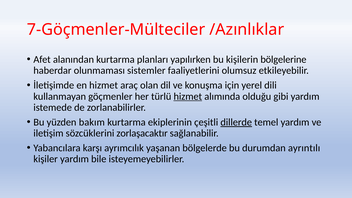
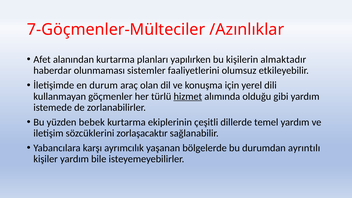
bölgelerine: bölgelerine -> almaktadır
en hizmet: hizmet -> durum
bakım: bakım -> bebek
dillerde underline: present -> none
